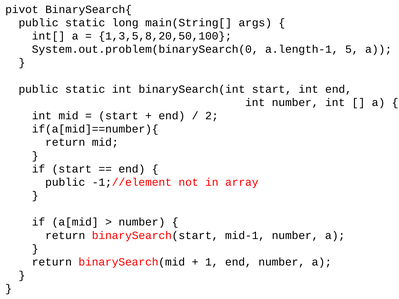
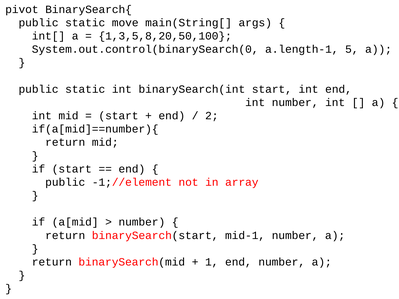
long: long -> move
System.out.problem(binarySearch(0: System.out.problem(binarySearch(0 -> System.out.control(binarySearch(0
